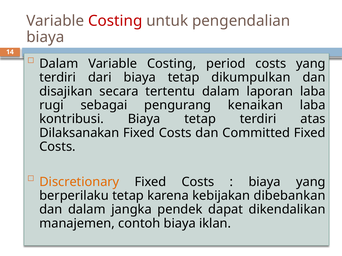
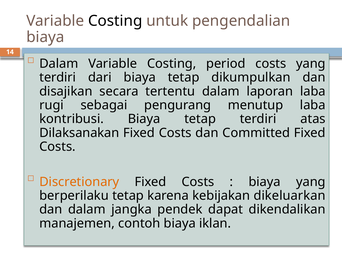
Costing at (115, 21) colour: red -> black
kenaikan: kenaikan -> menutup
dibebankan: dibebankan -> dikeluarkan
